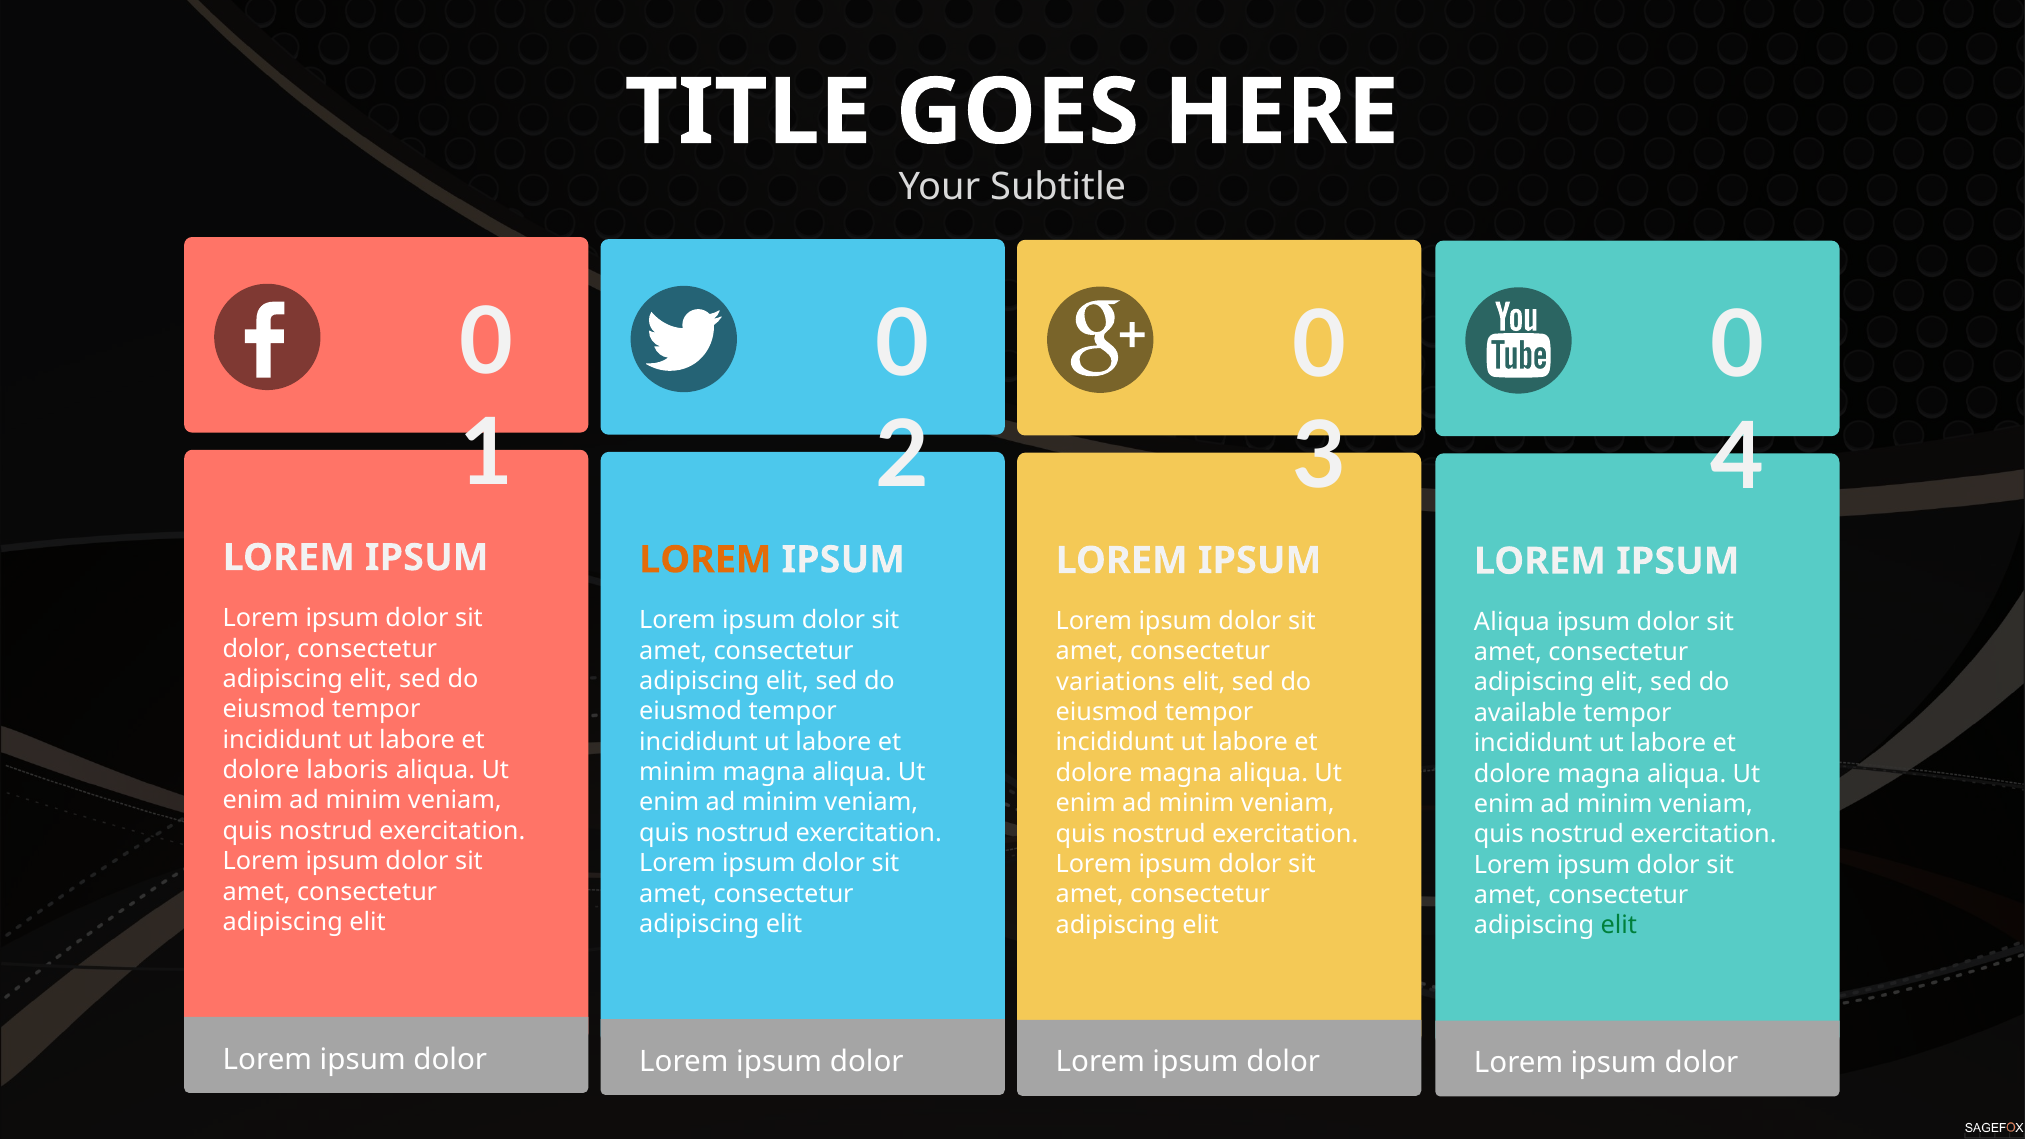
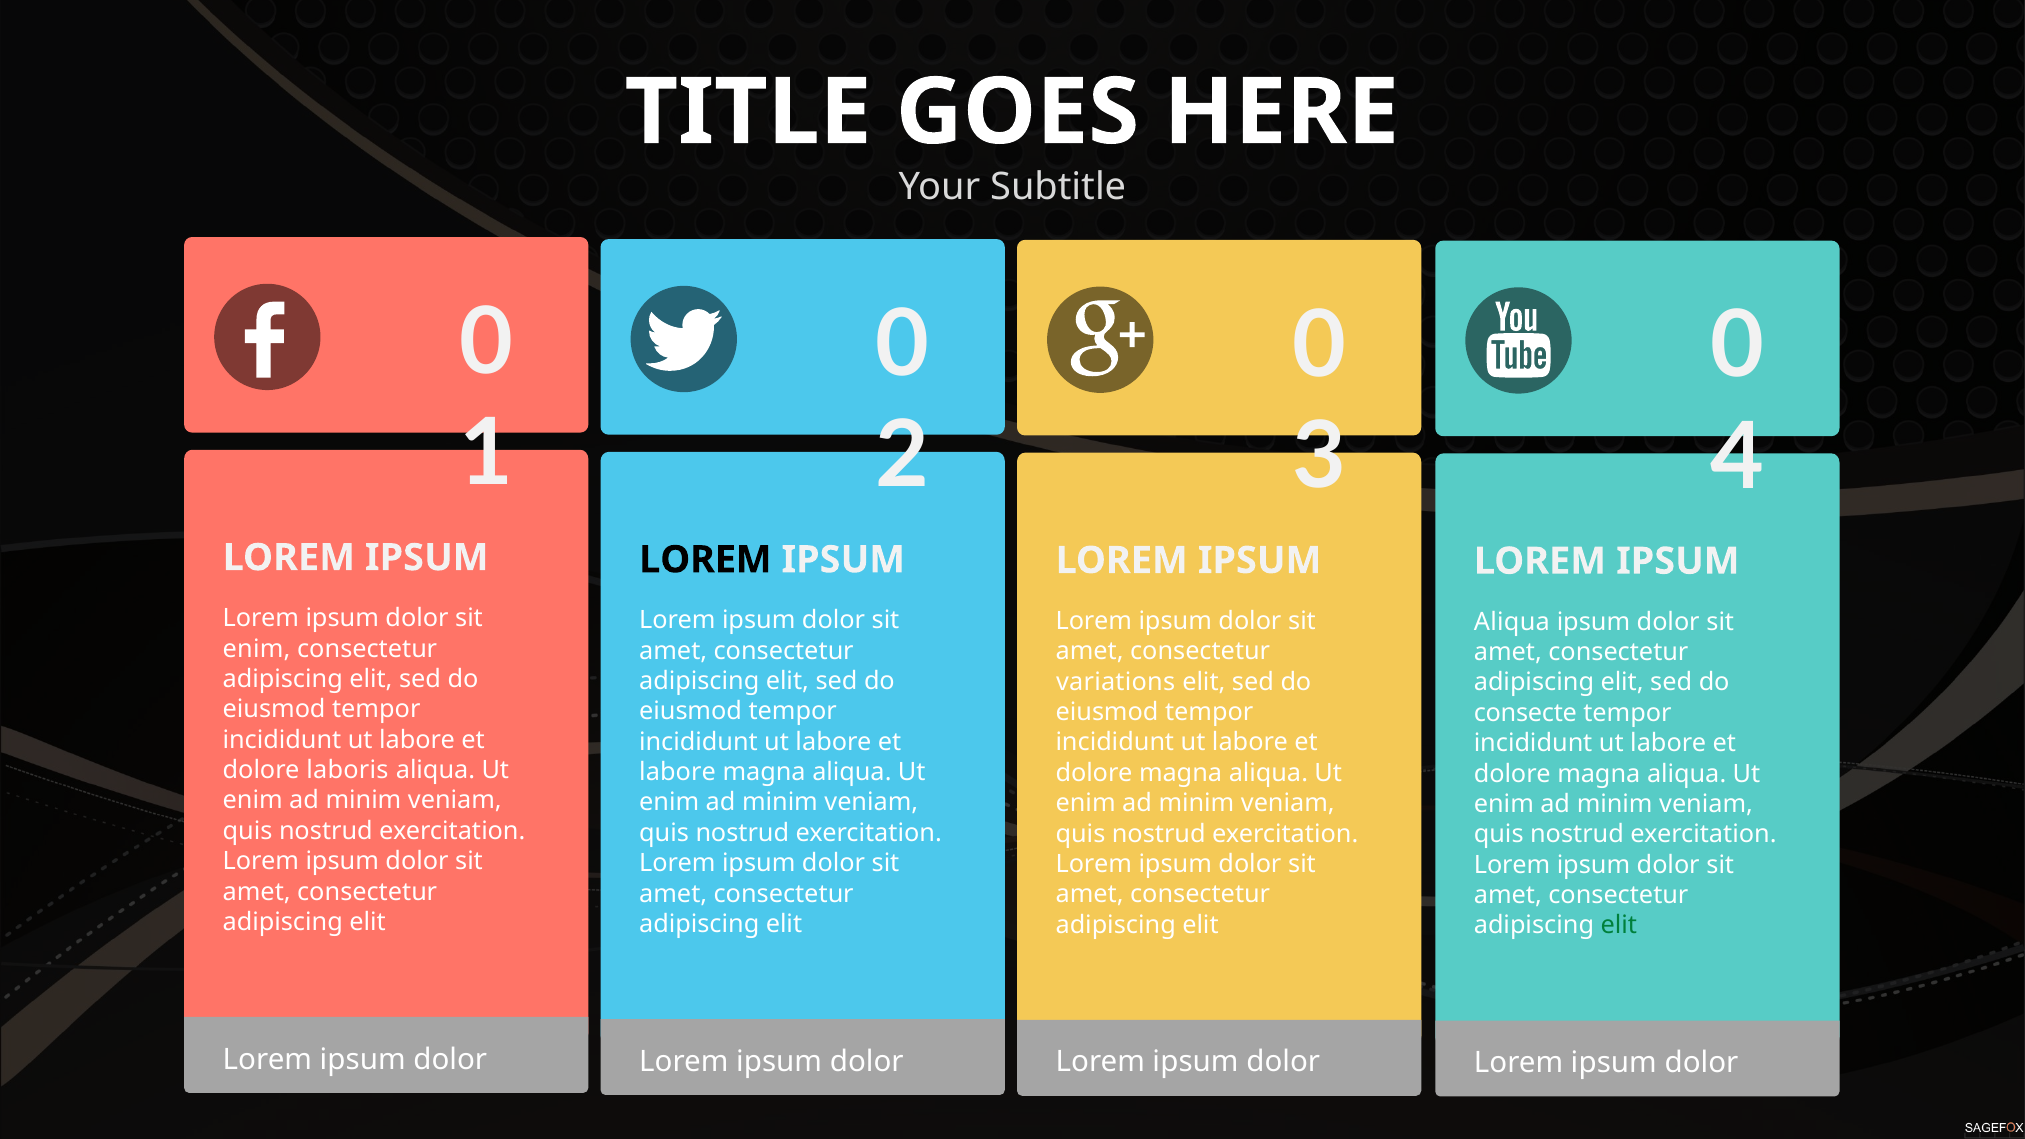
LOREM at (705, 560) colour: orange -> black
dolor at (257, 649): dolor -> enim
available: available -> consecte
minim at (677, 772): minim -> labore
